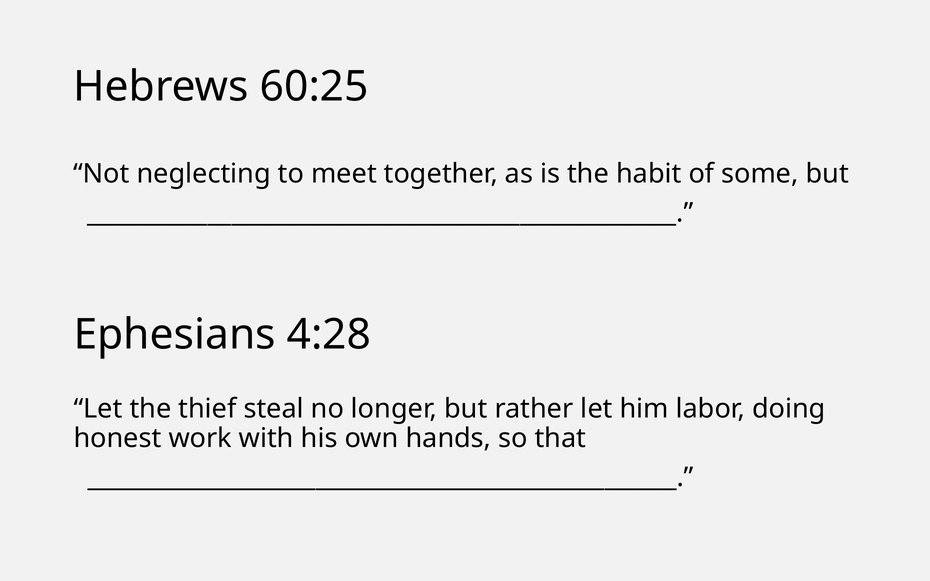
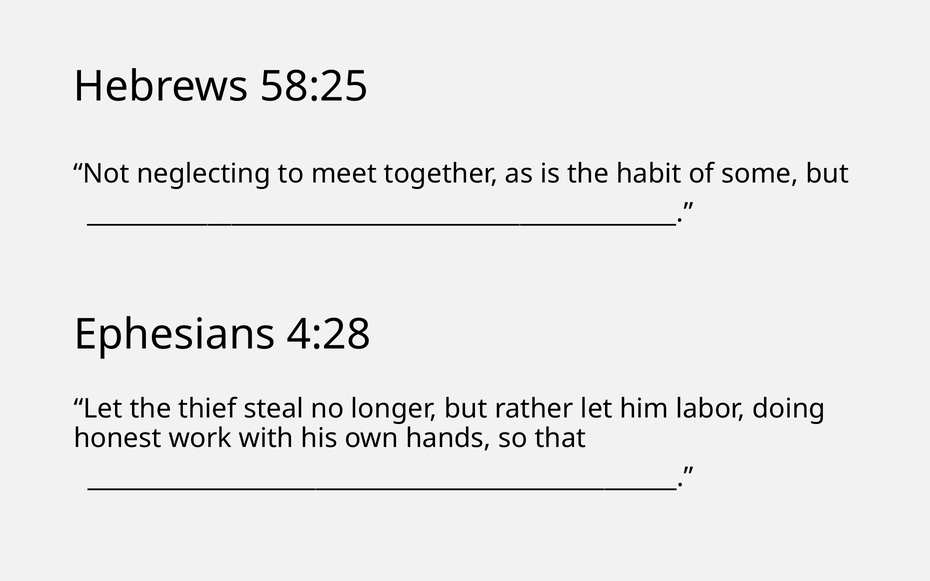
60:25: 60:25 -> 58:25
